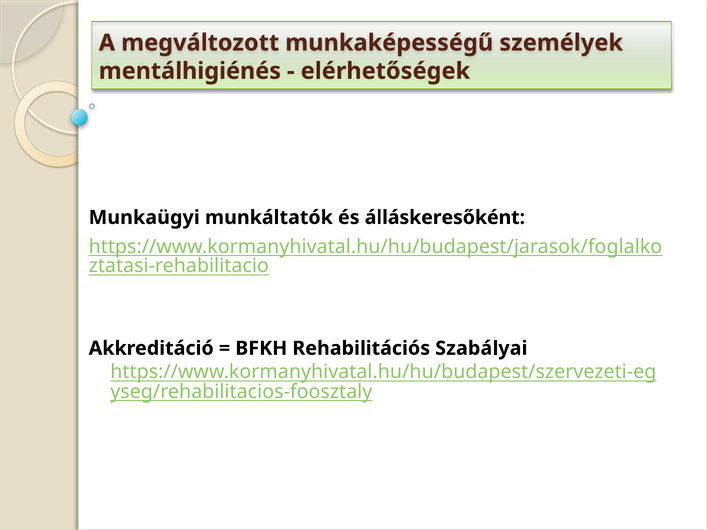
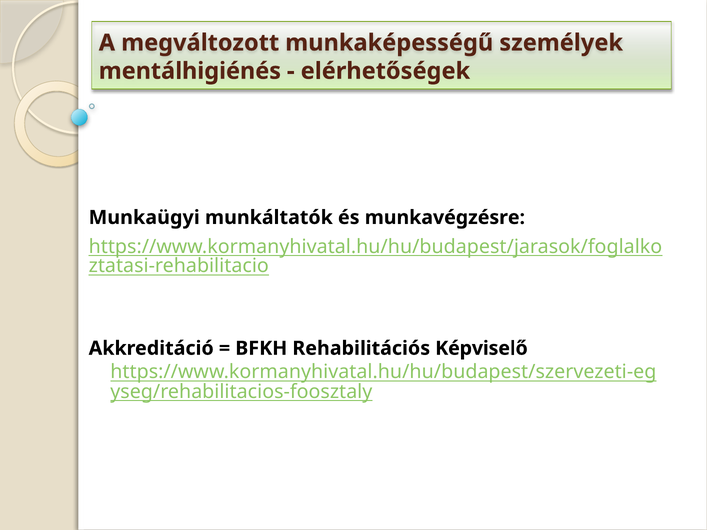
álláskeresőként: álláskeresőként -> munkavégzésre
Szabályai: Szabályai -> Képviselő
